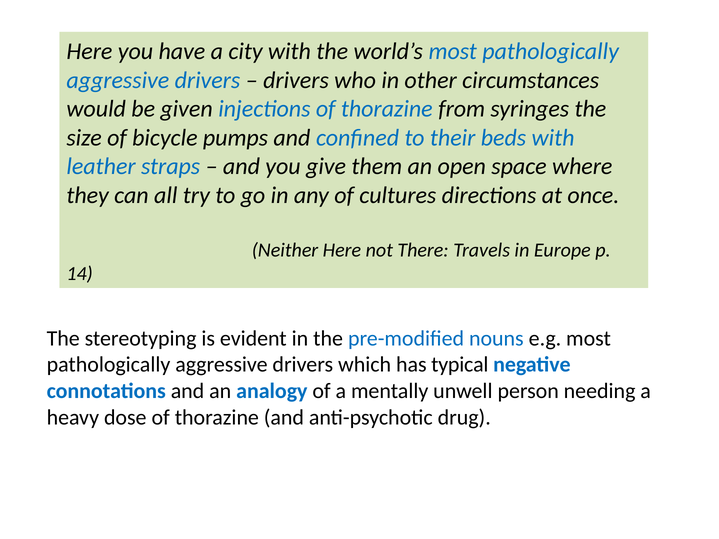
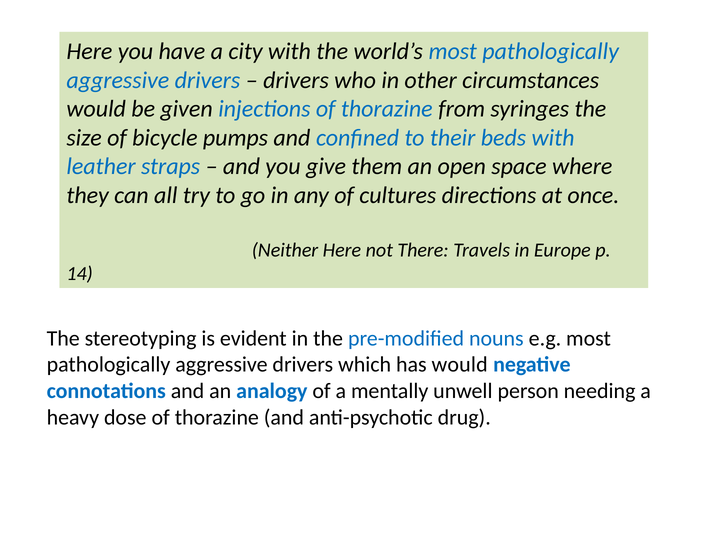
has typical: typical -> would
